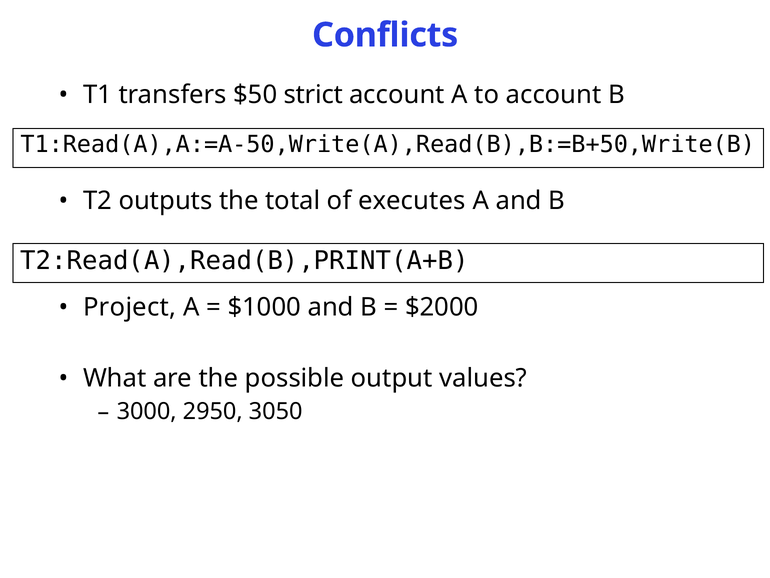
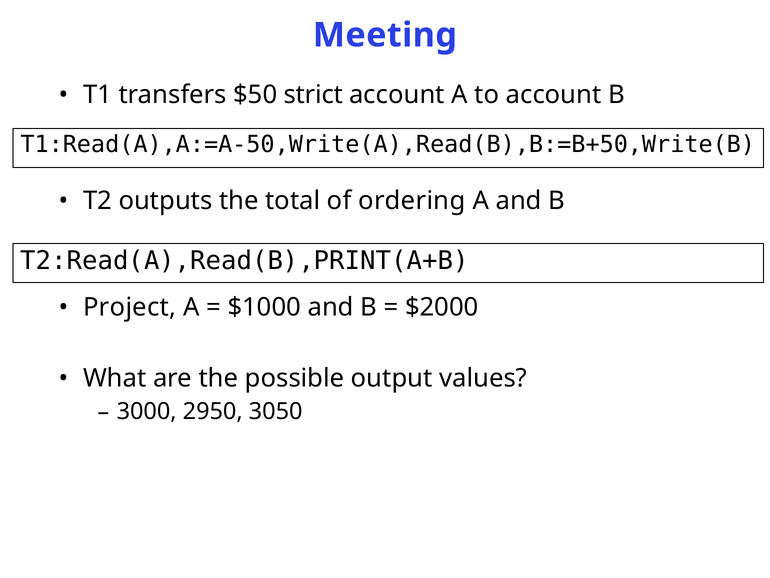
Conflicts: Conflicts -> Meeting
executes: executes -> ordering
